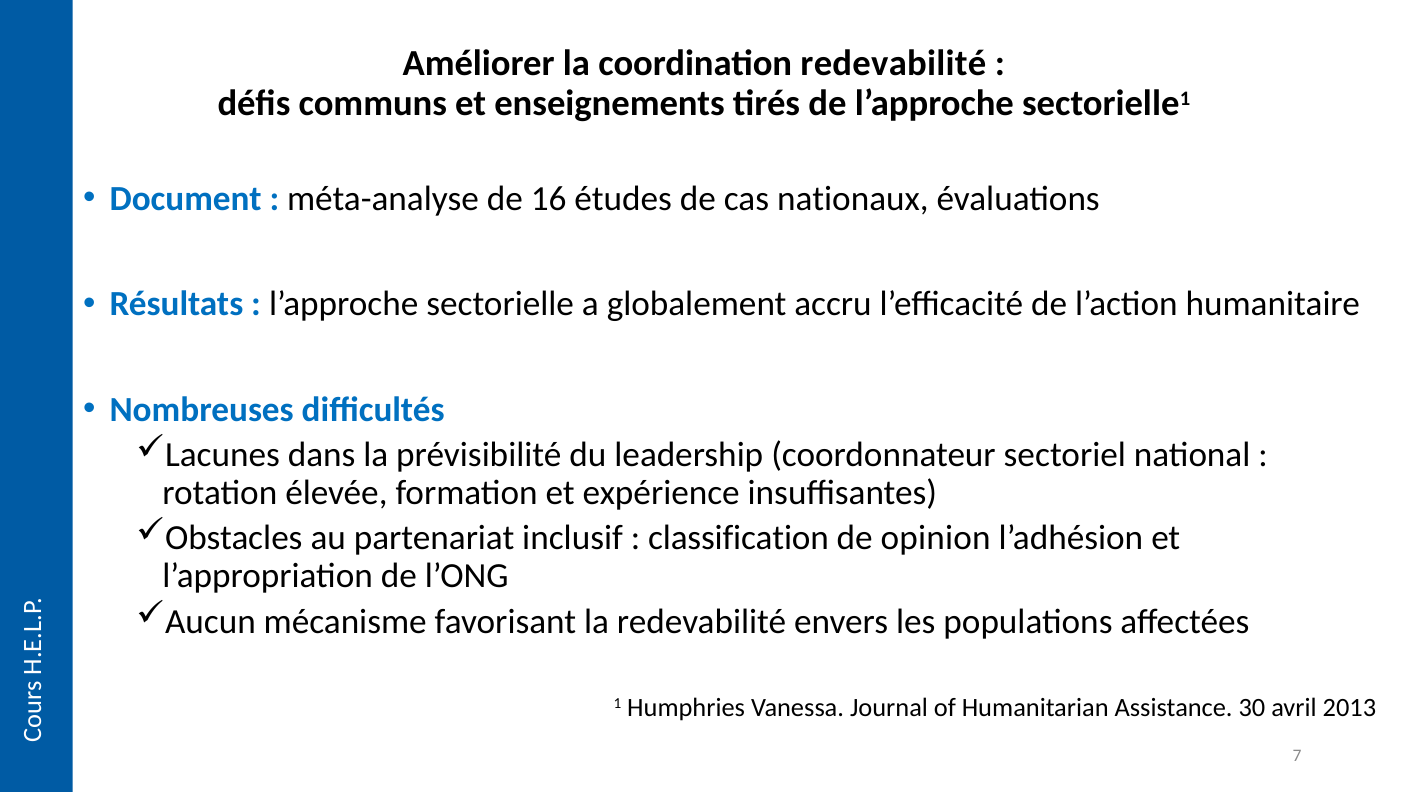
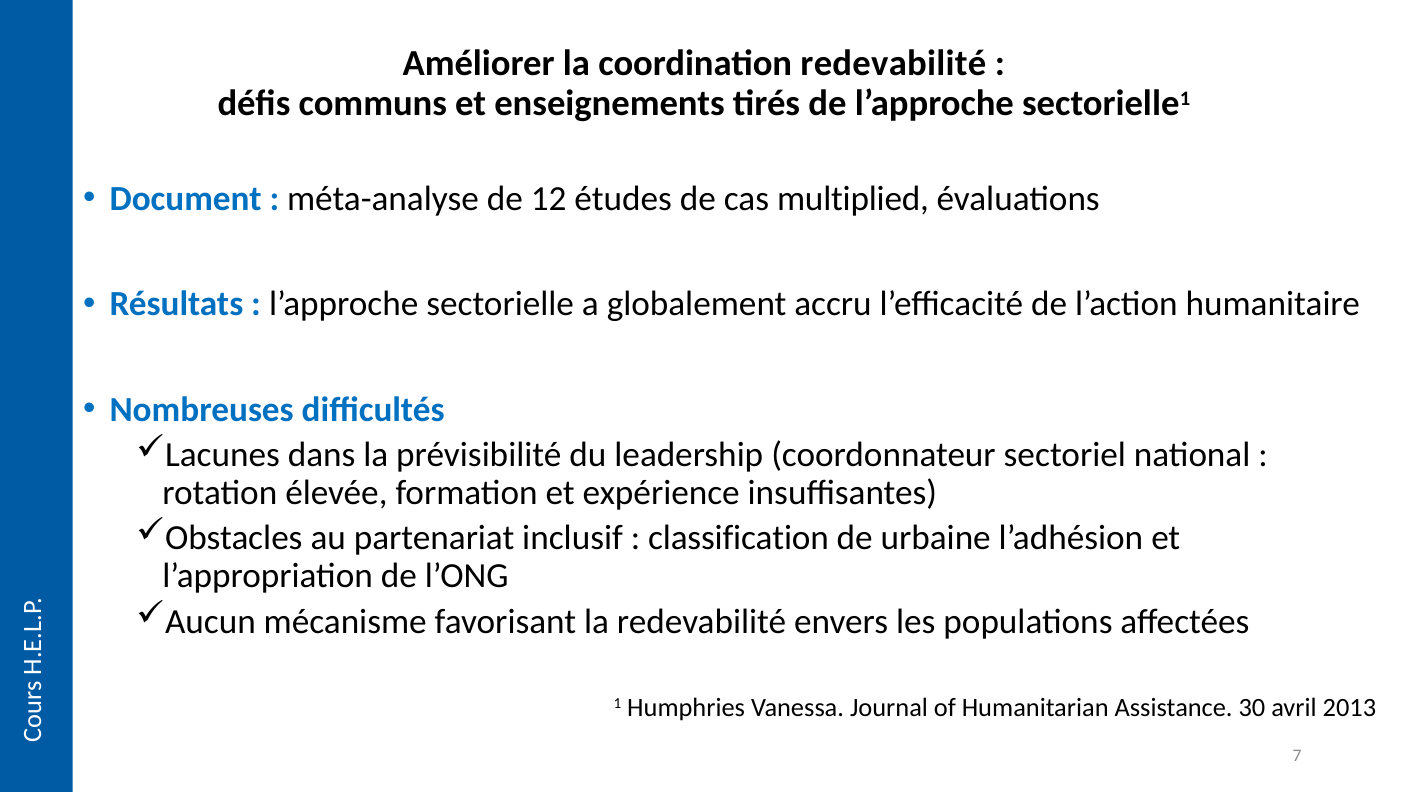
16: 16 -> 12
nationaux: nationaux -> multiplied
opinion: opinion -> urbaine
